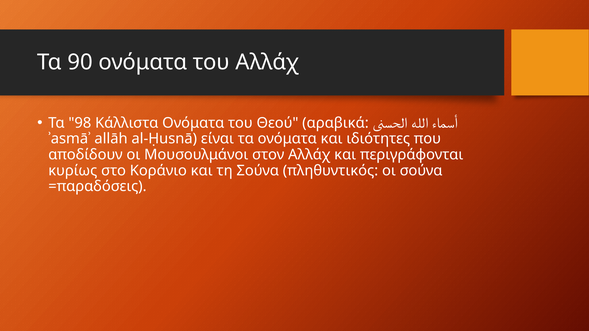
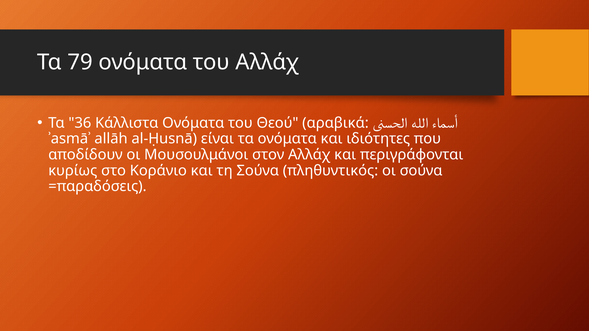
90: 90 -> 79
98: 98 -> 36
